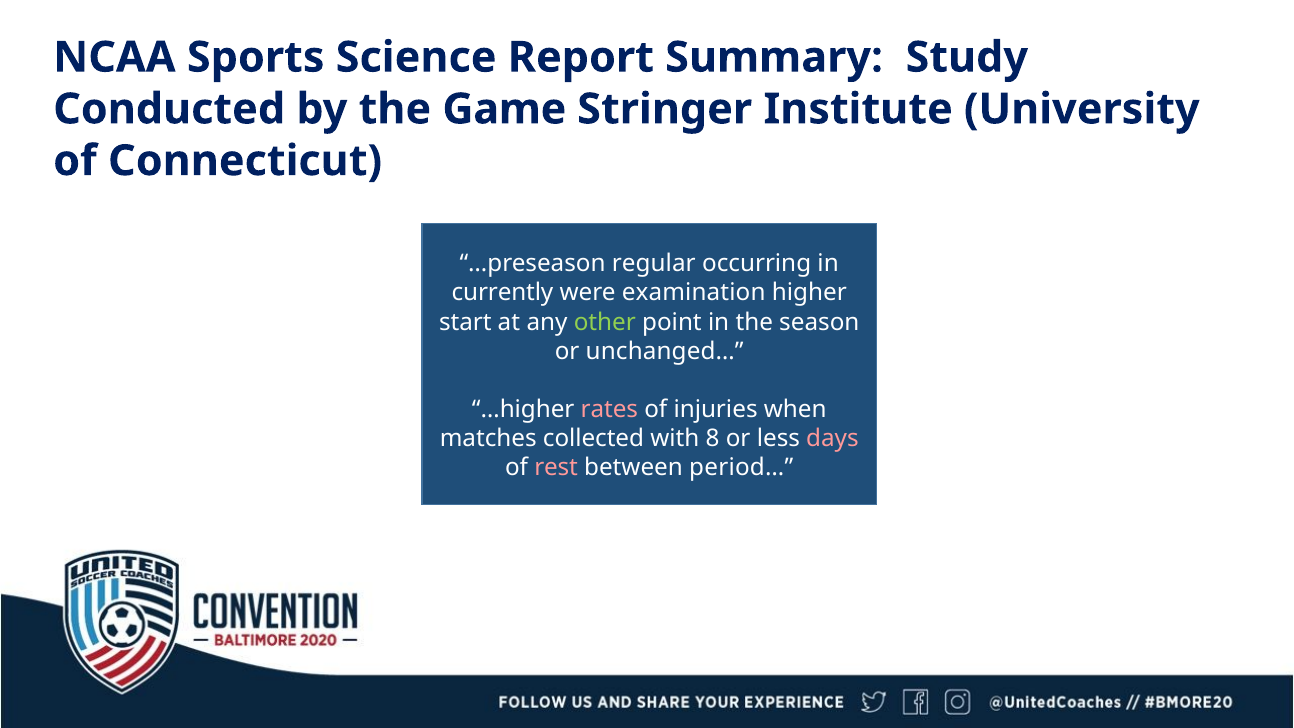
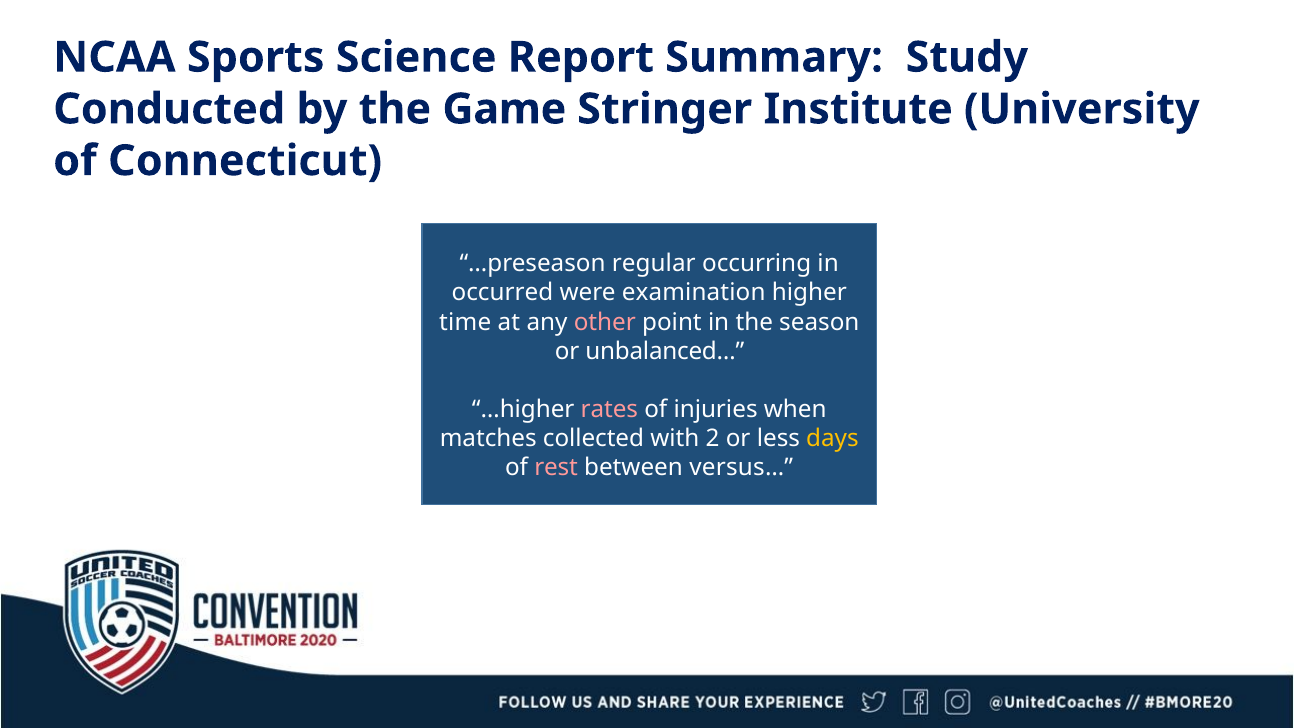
currently: currently -> occurred
start: start -> time
other colour: light green -> pink
unchanged…: unchanged… -> unbalanced…
8: 8 -> 2
days colour: pink -> yellow
period…: period… -> versus…
